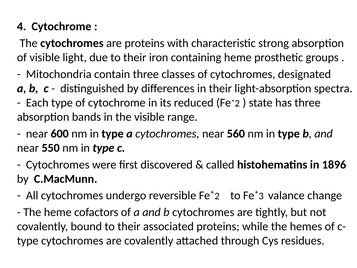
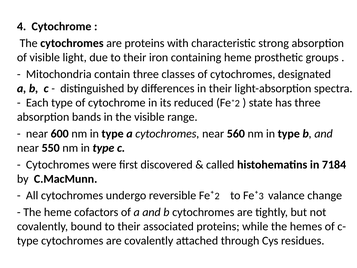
1896: 1896 -> 7184
